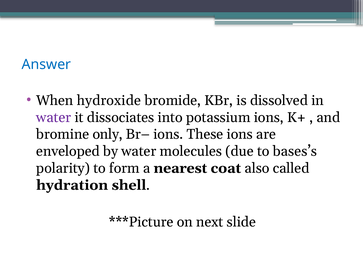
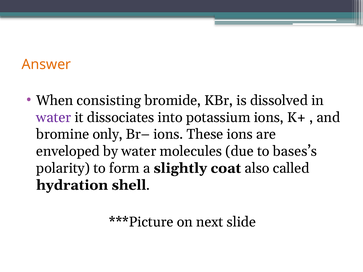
Answer colour: blue -> orange
hydroxide: hydroxide -> consisting
nearest: nearest -> slightly
